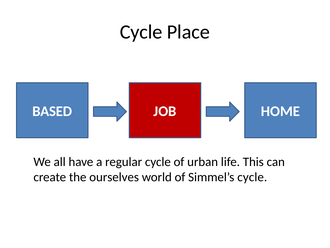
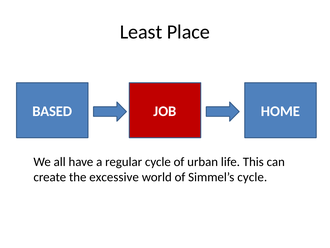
Cycle at (141, 32): Cycle -> Least
ourselves: ourselves -> excessive
